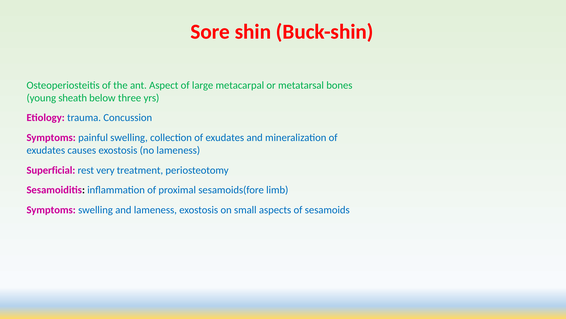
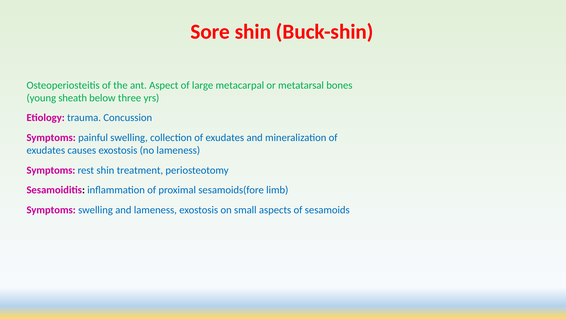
Superficial at (51, 170): Superficial -> Symptoms
rest very: very -> shin
